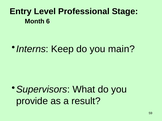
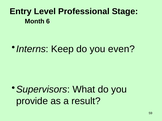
main: main -> even
